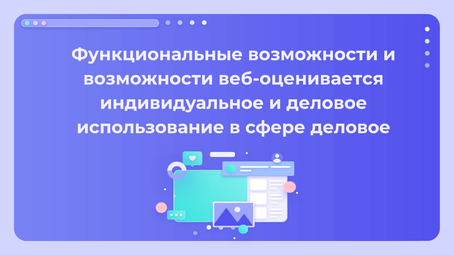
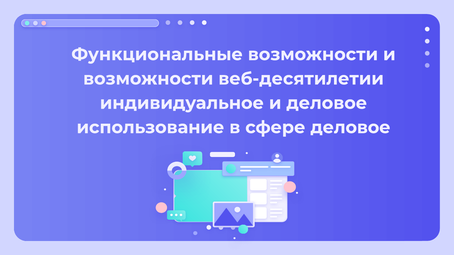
веб-оценивается: веб-оценивается -> веб-десятилетии
